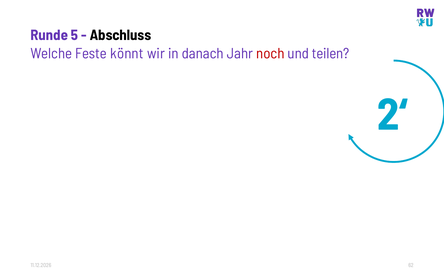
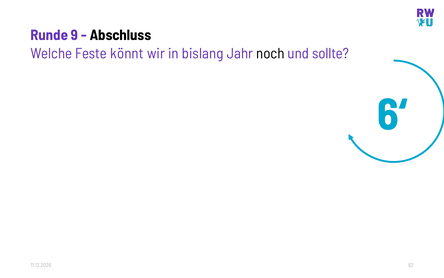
5: 5 -> 9
danach: danach -> bislang
noch colour: red -> black
teilen: teilen -> sollte
2‘: 2‘ -> 6‘
